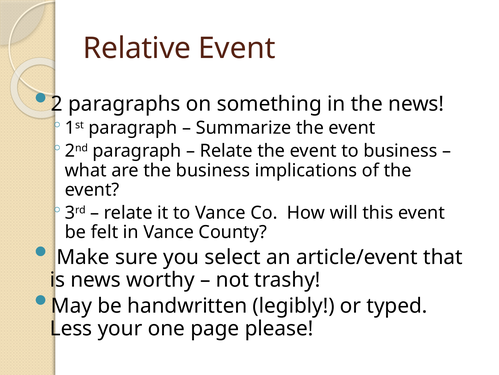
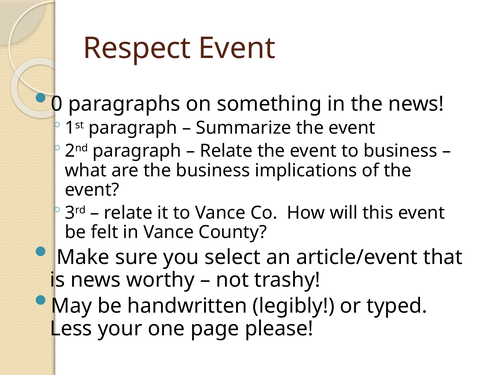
Relative: Relative -> Respect
2: 2 -> 0
